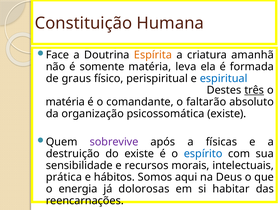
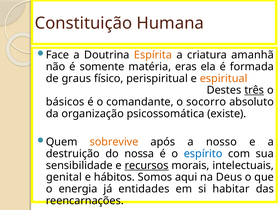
leva: leva -> eras
espiritual colour: blue -> orange
matéria at (65, 102): matéria -> básicos
faltarão: faltarão -> socorro
sobrevive colour: purple -> orange
físicas: físicas -> nosso
do existe: existe -> nossa
recursos underline: none -> present
prática: prática -> genital
dolorosas: dolorosas -> entidades
